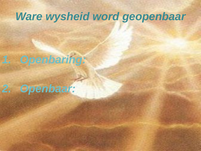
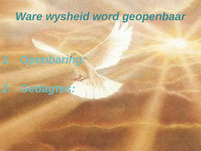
Openbaar: Openbaar -> Gedagtes
